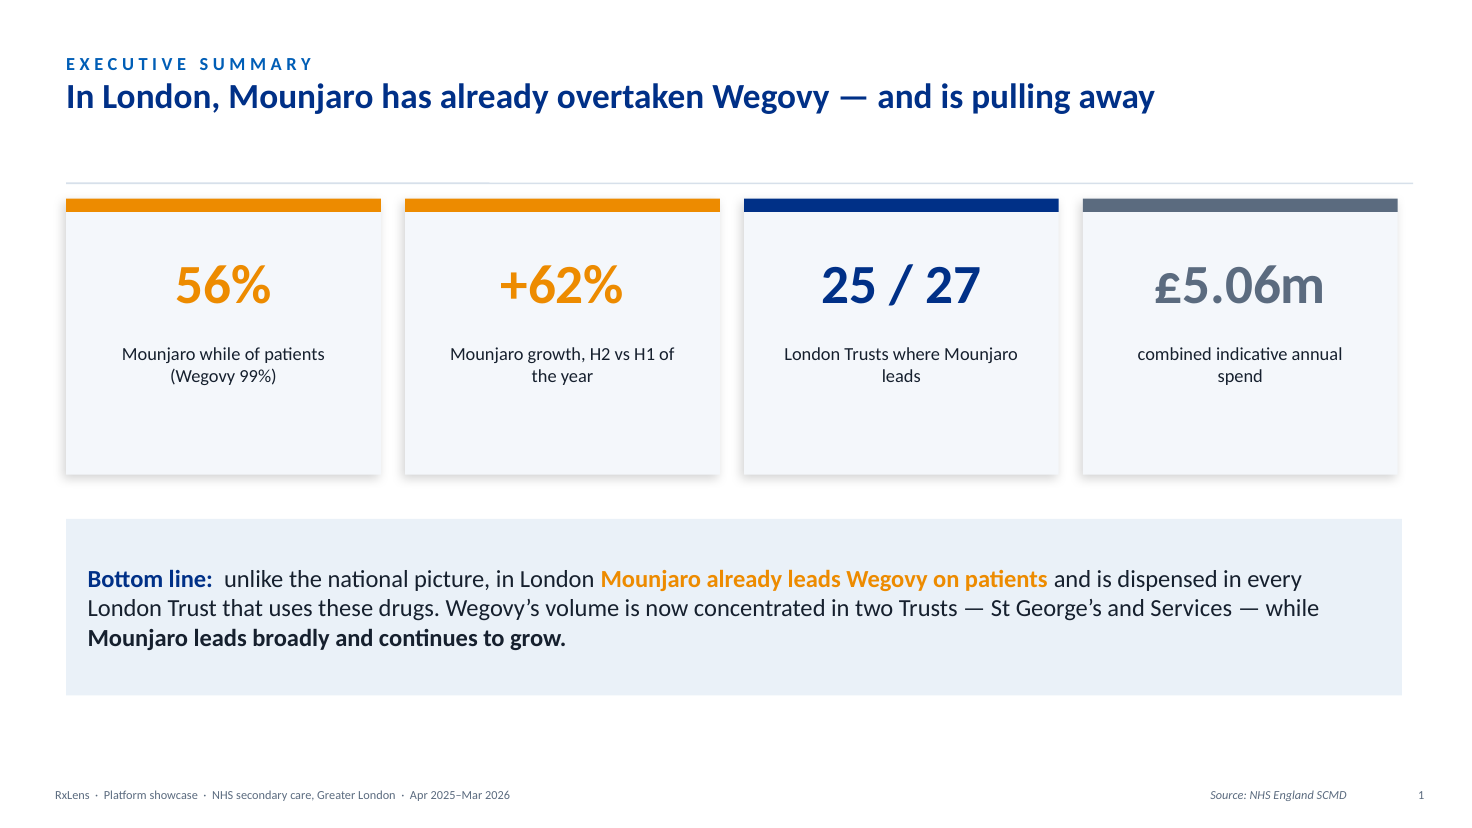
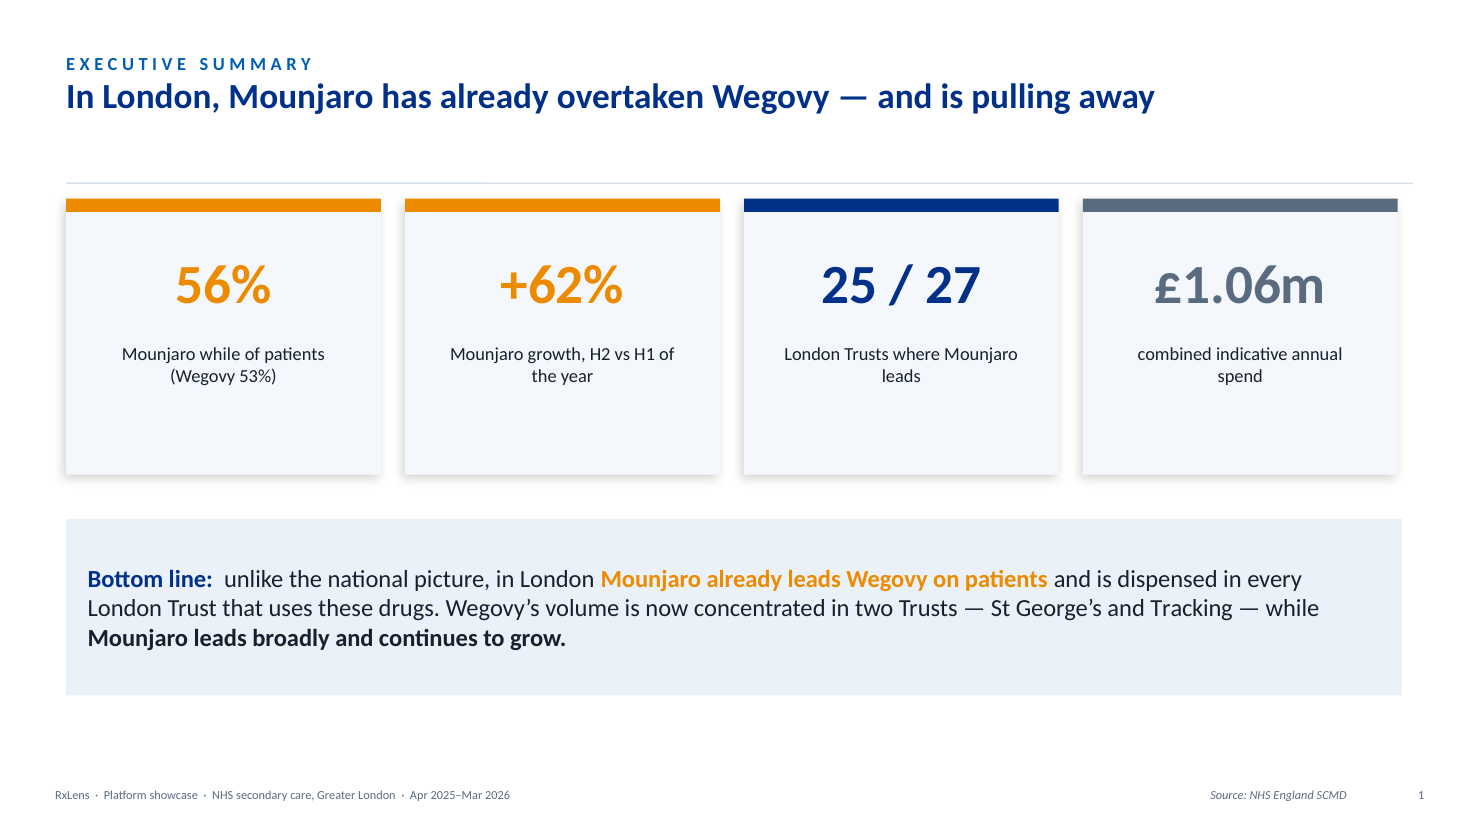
£5.06m: £5.06m -> £1.06m
99%: 99% -> 53%
Services: Services -> Tracking
